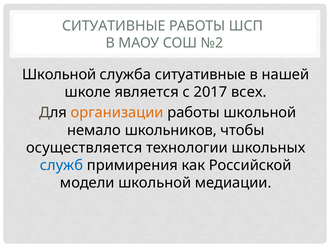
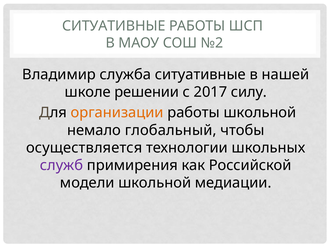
Школьной at (59, 75): Школьной -> Владимир
является: является -> решении
всех: всех -> силу
школьников: школьников -> глобальный
служб colour: blue -> purple
